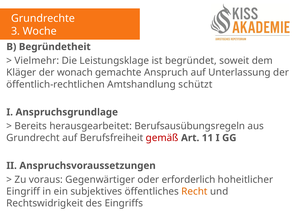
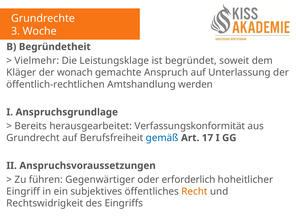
schützt: schützt -> werden
Berufsausübungsregeln: Berufsausübungsregeln -> Verfassungskonformität
gemäß colour: red -> blue
11: 11 -> 17
voraus: voraus -> führen
